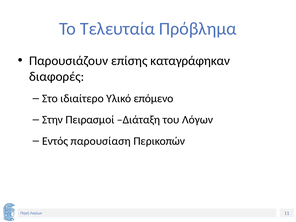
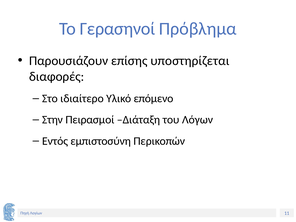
Τελευταία: Τελευταία -> Γερασηνοί
καταγράφηκαν: καταγράφηκαν -> υποστηρίζεται
παρουσίαση: παρουσίαση -> εμπιστοσύνη
